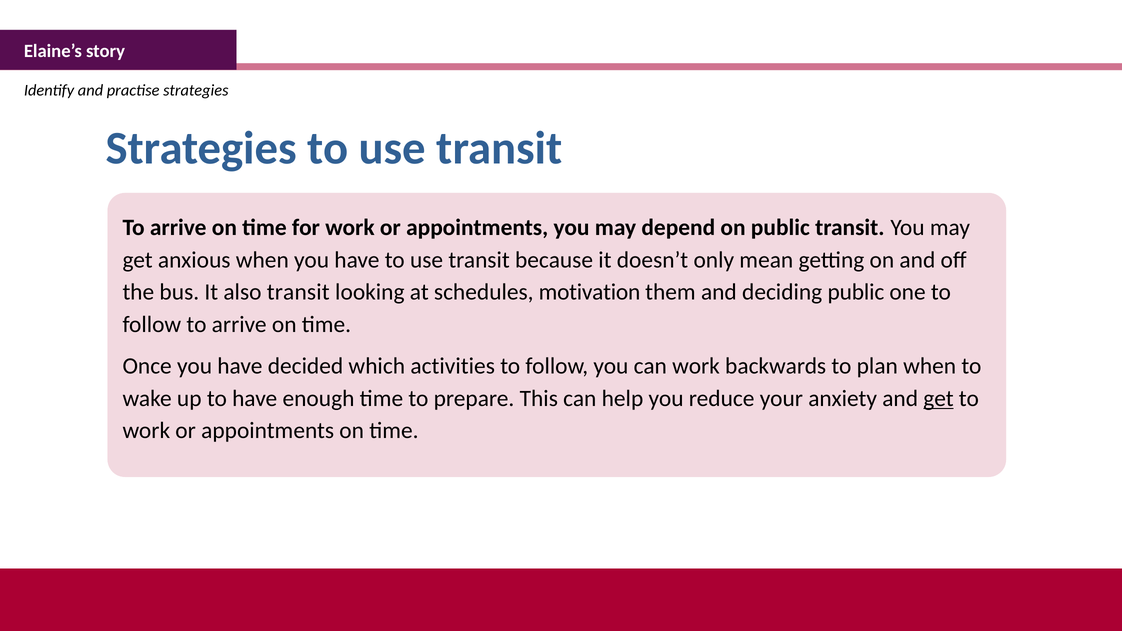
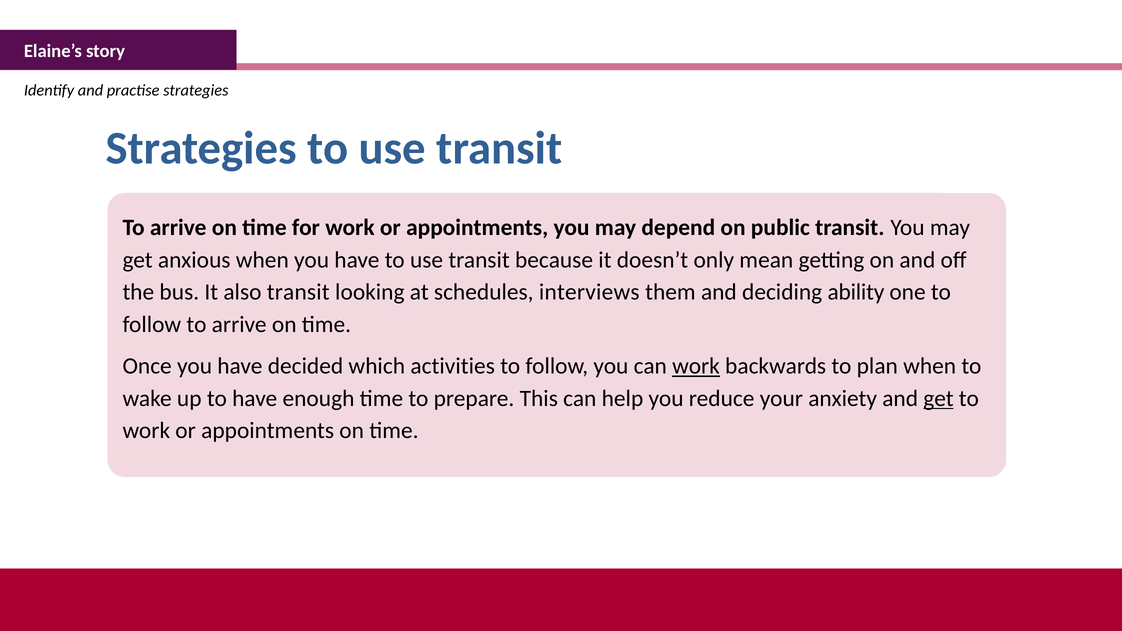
motivation: motivation -> interviews
deciding public: public -> ability
work at (696, 366) underline: none -> present
